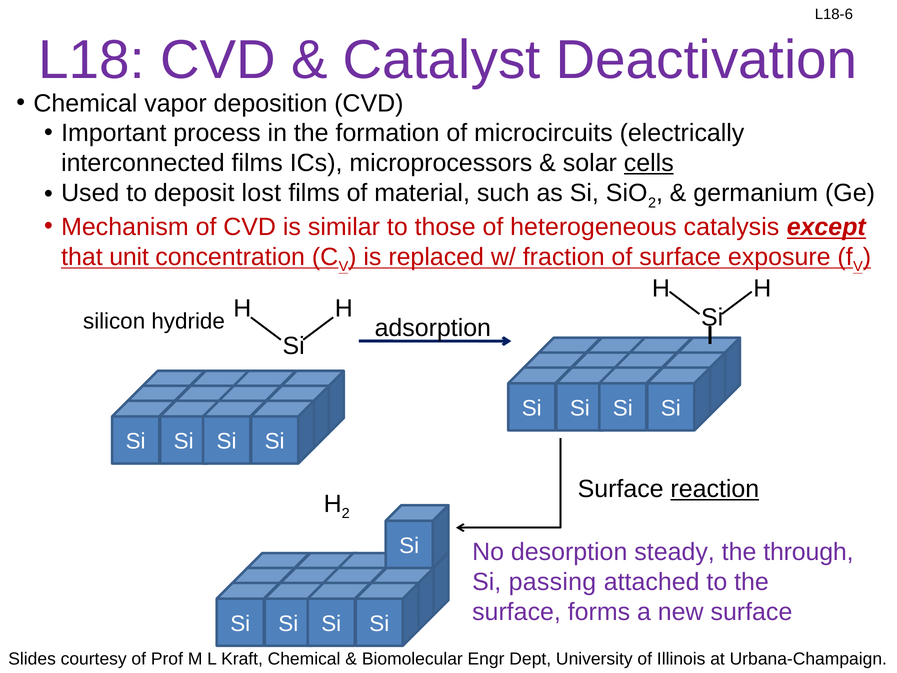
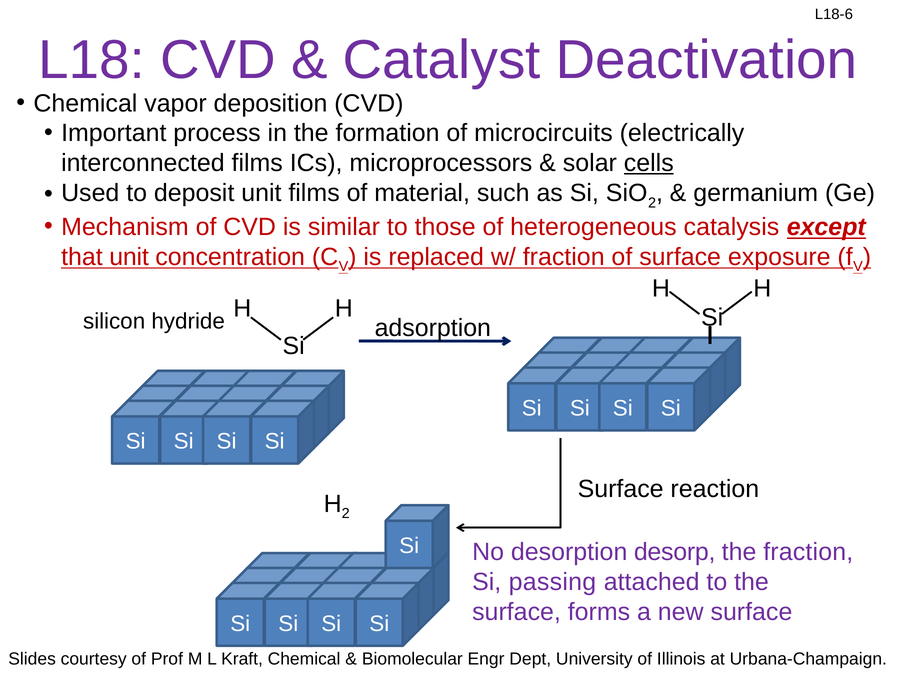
deposit lost: lost -> unit
reaction underline: present -> none
steady: steady -> desorp
the through: through -> fraction
